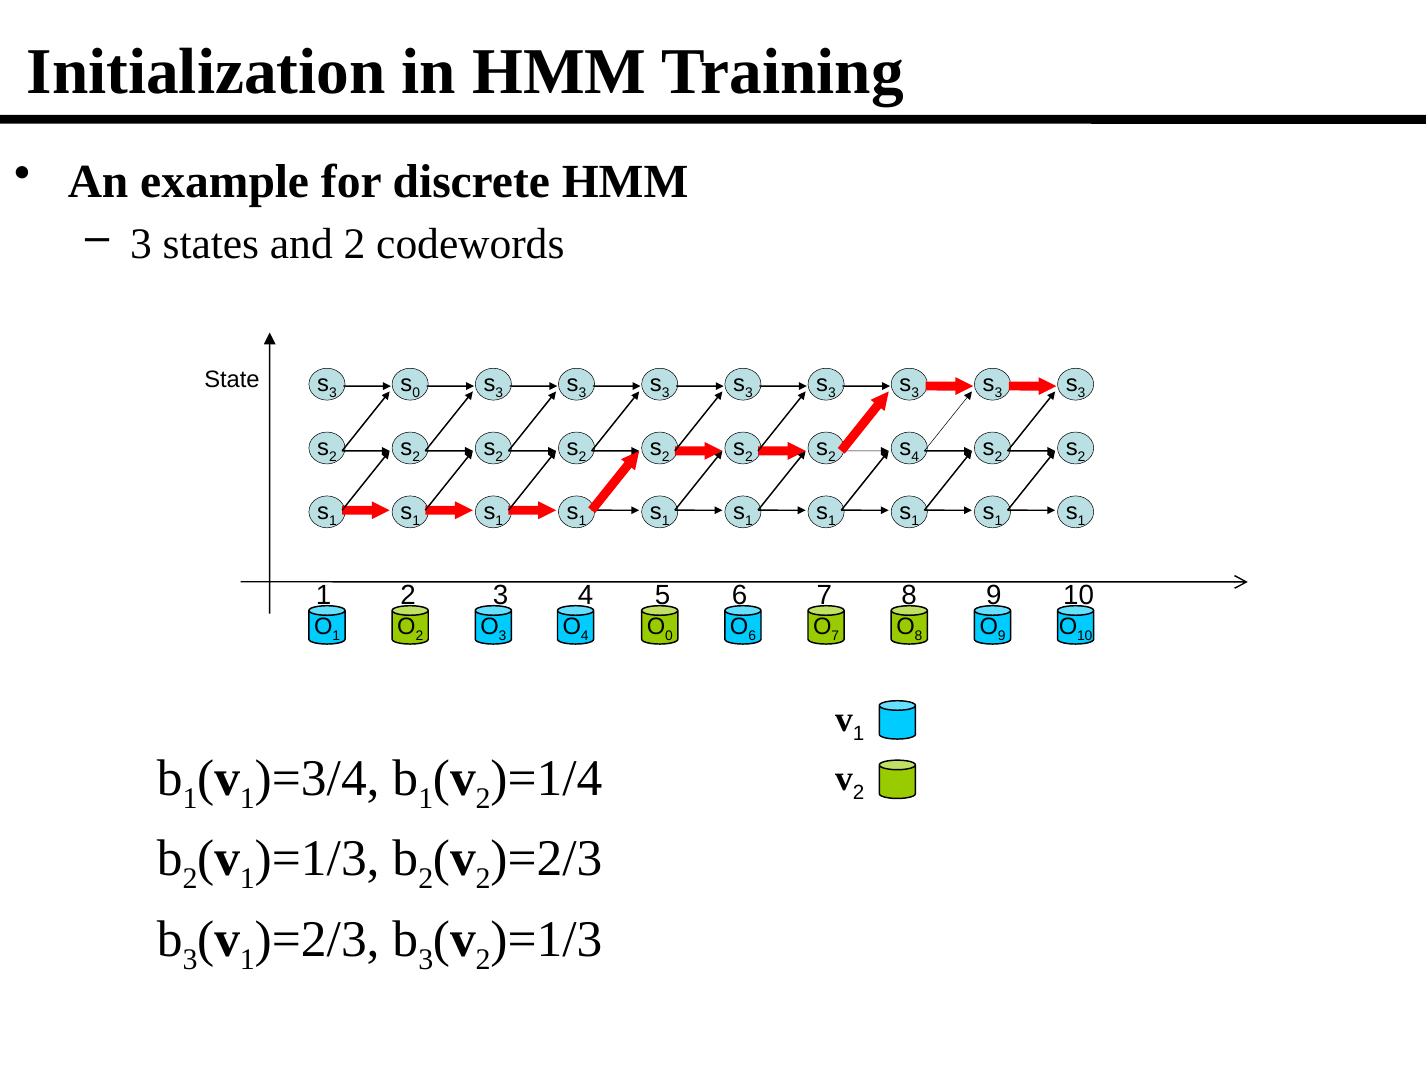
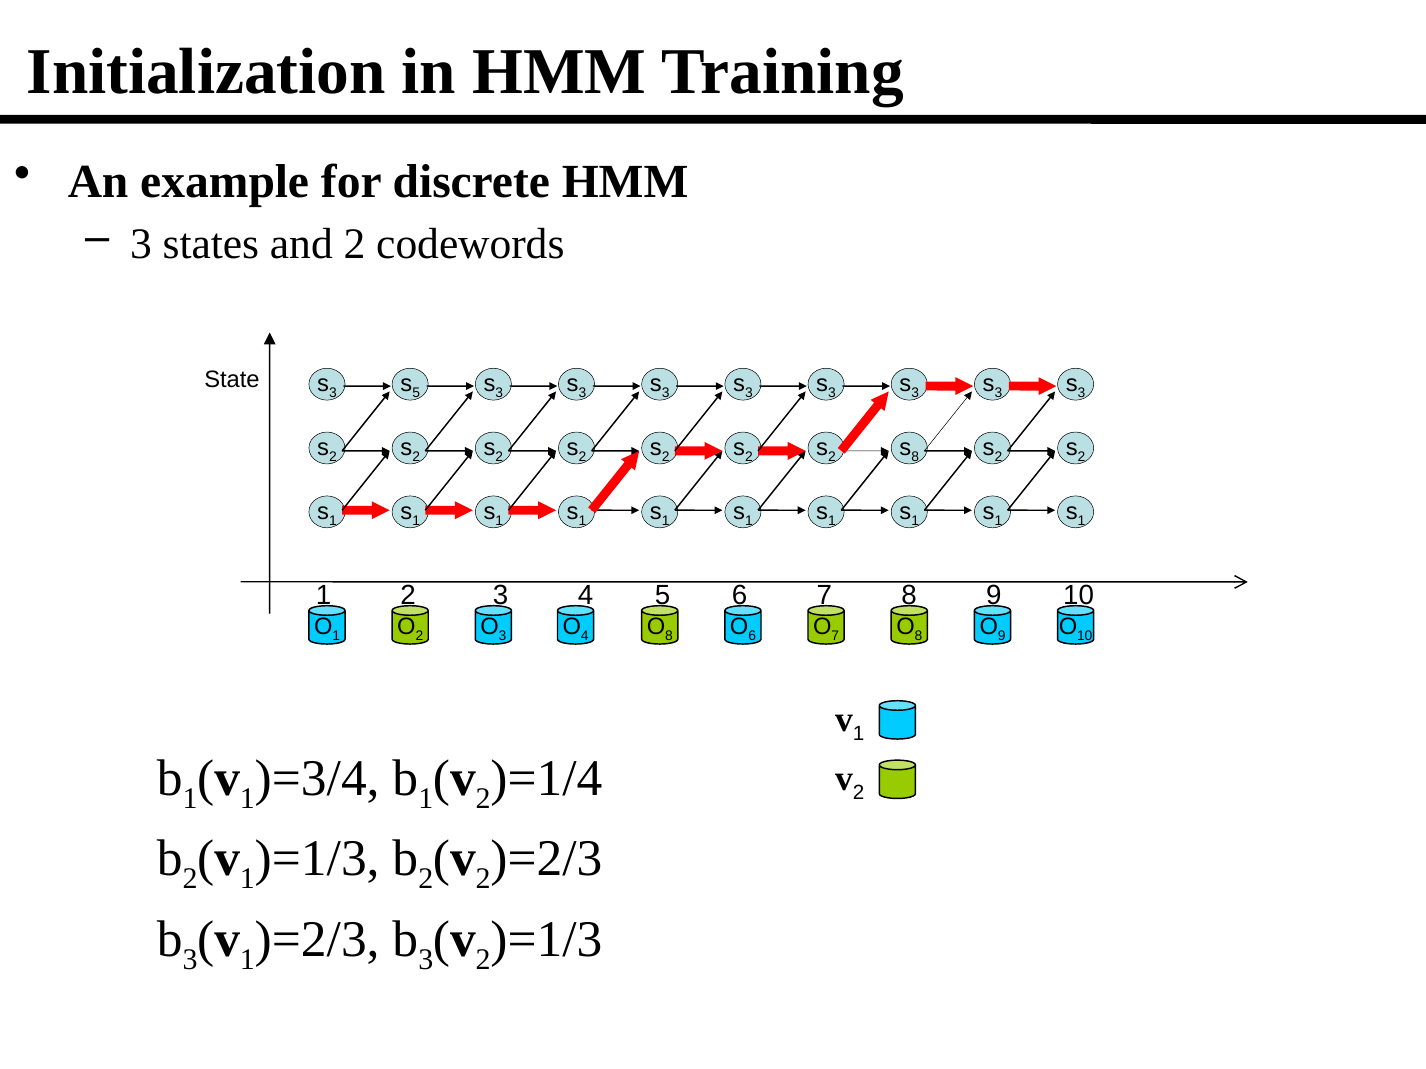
0 at (416, 393): 0 -> 5
4 at (915, 457): 4 -> 8
0 at (669, 636): 0 -> 8
